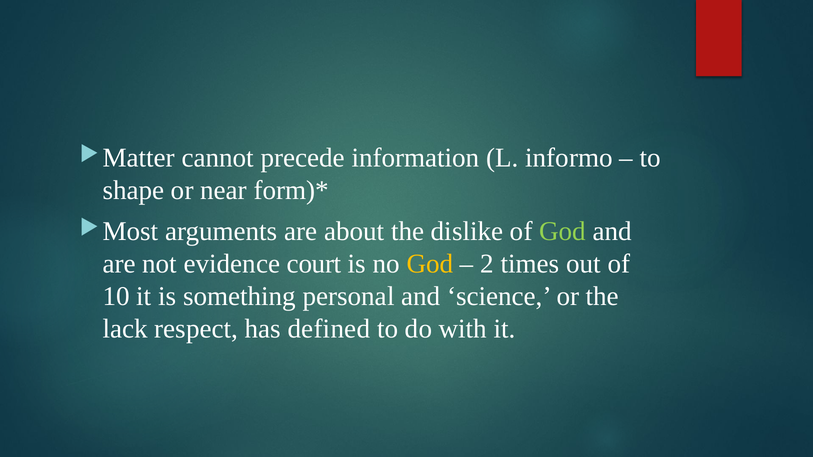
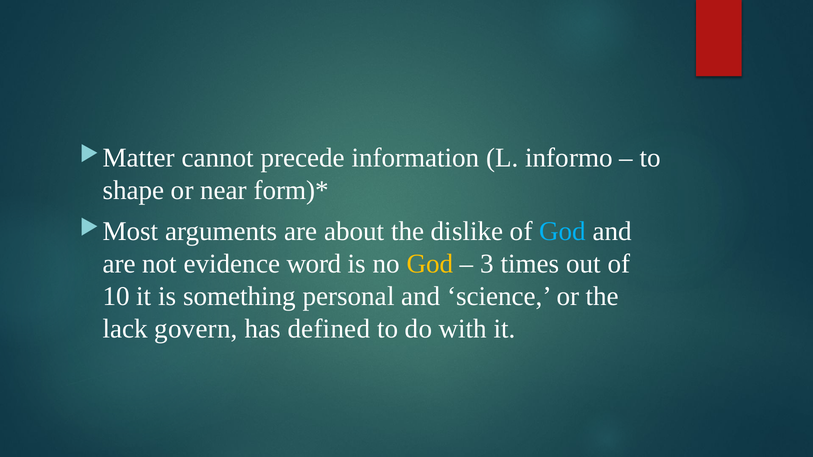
God at (563, 232) colour: light green -> light blue
court: court -> word
2: 2 -> 3
respect: respect -> govern
